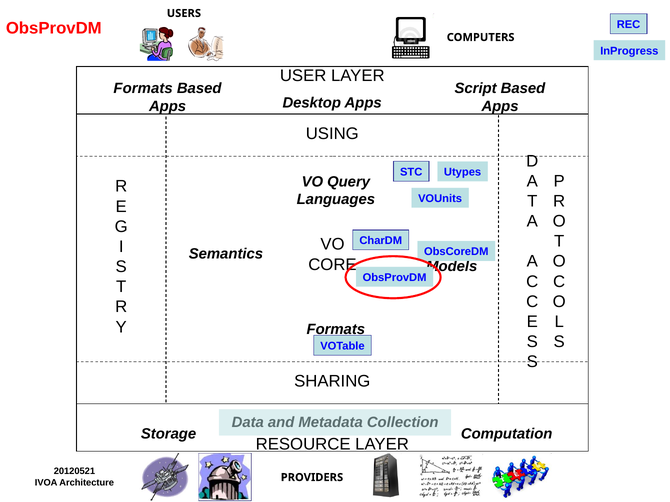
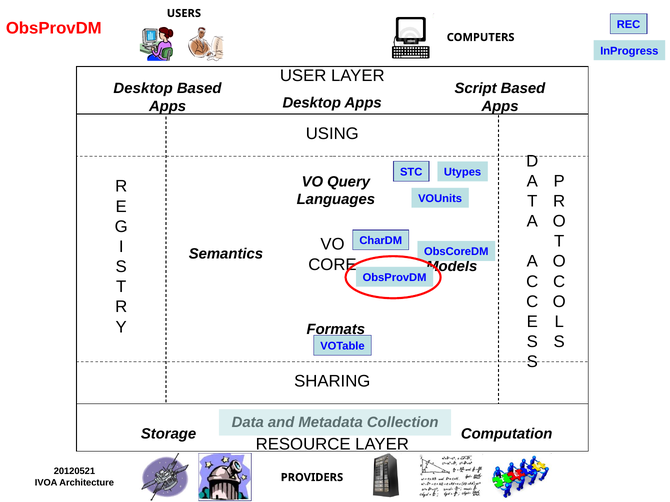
Formats at (143, 88): Formats -> Desktop
